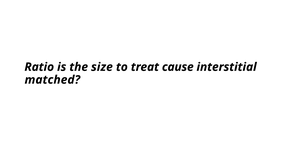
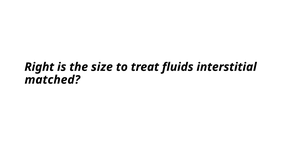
Ratio: Ratio -> Right
cause: cause -> fluids
